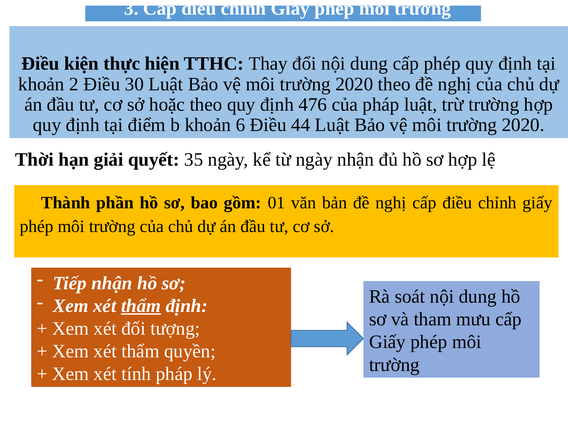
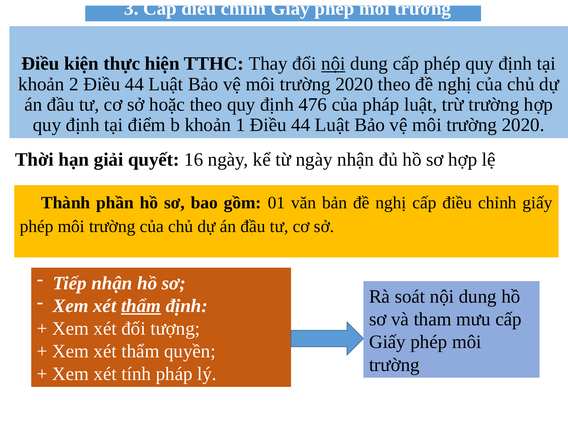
nội at (333, 64) underline: none -> present
2 Điều 30: 30 -> 44
6: 6 -> 1
35: 35 -> 16
